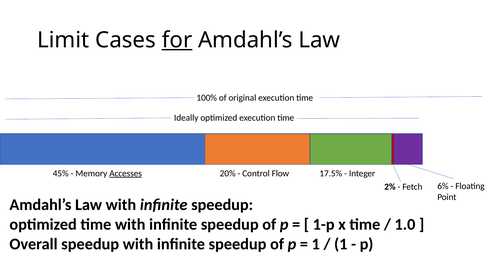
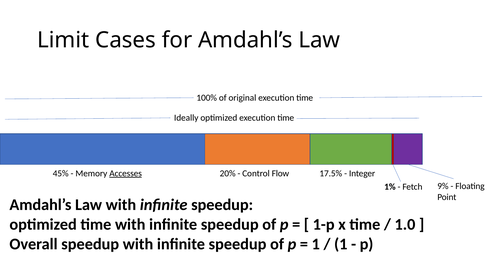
for underline: present -> none
2%: 2% -> 1%
6%: 6% -> 9%
